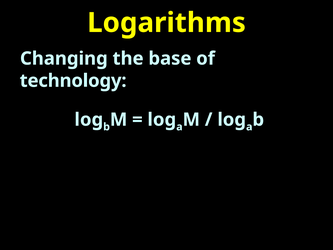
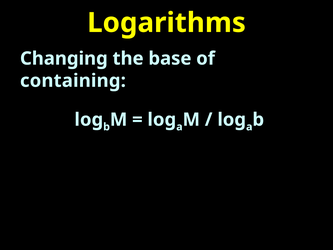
technology: technology -> containing
